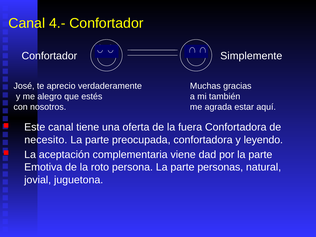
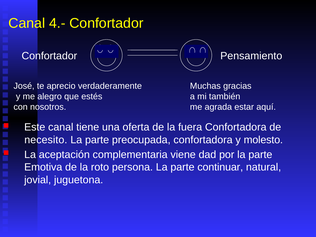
Simplemente: Simplemente -> Pensamiento
leyendo: leyendo -> molesto
personas: personas -> continuar
